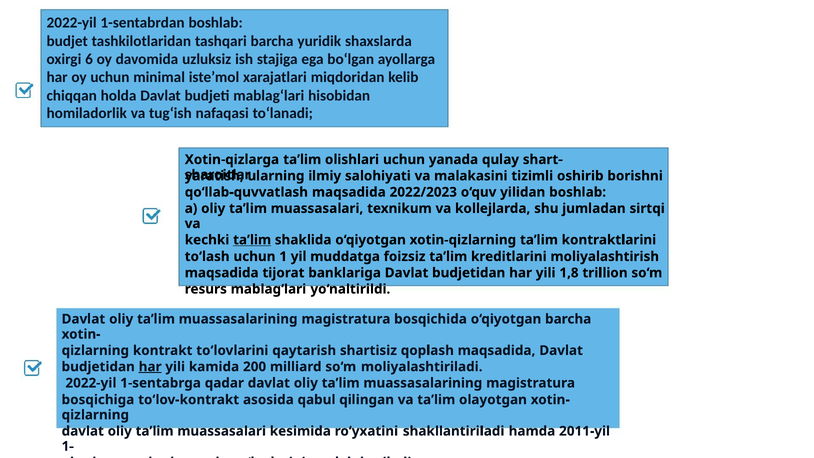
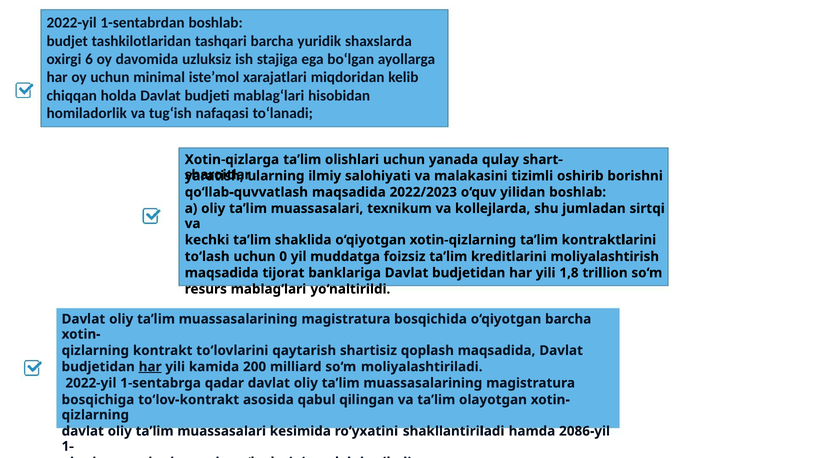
ta’lim at (252, 240) underline: present -> none
1: 1 -> 0
2011-yil: 2011-yil -> 2086-yil
